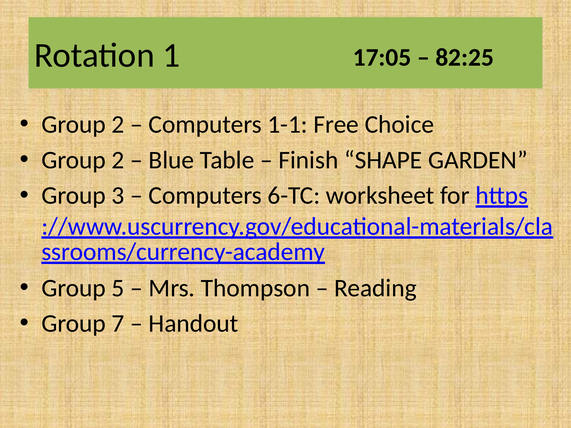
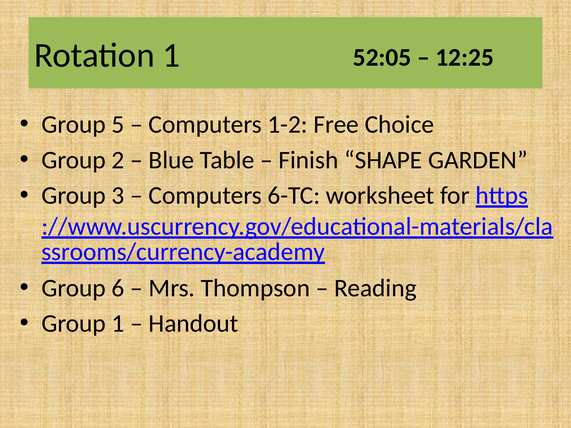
17:05: 17:05 -> 52:05
82:25: 82:25 -> 12:25
2 at (118, 125): 2 -> 5
1-1: 1-1 -> 1-2
5: 5 -> 6
Group 7: 7 -> 1
